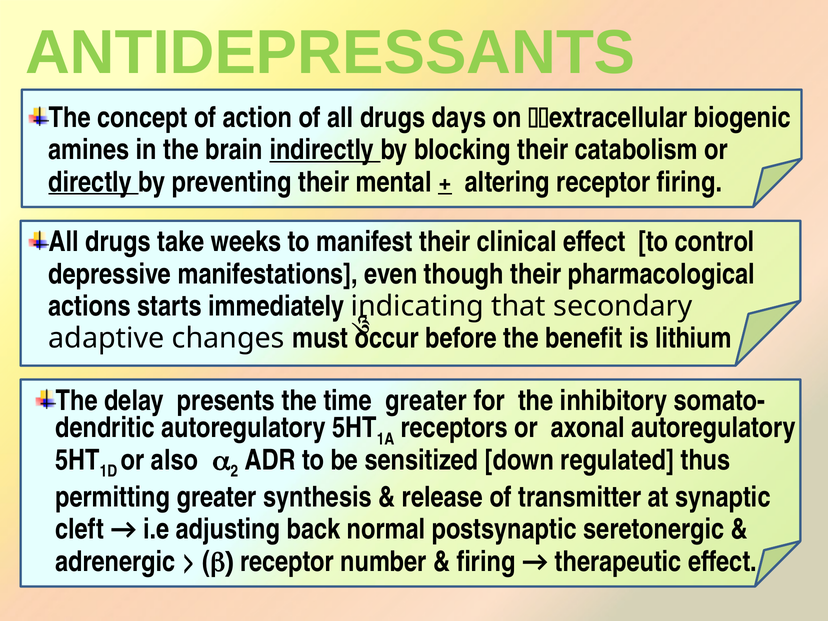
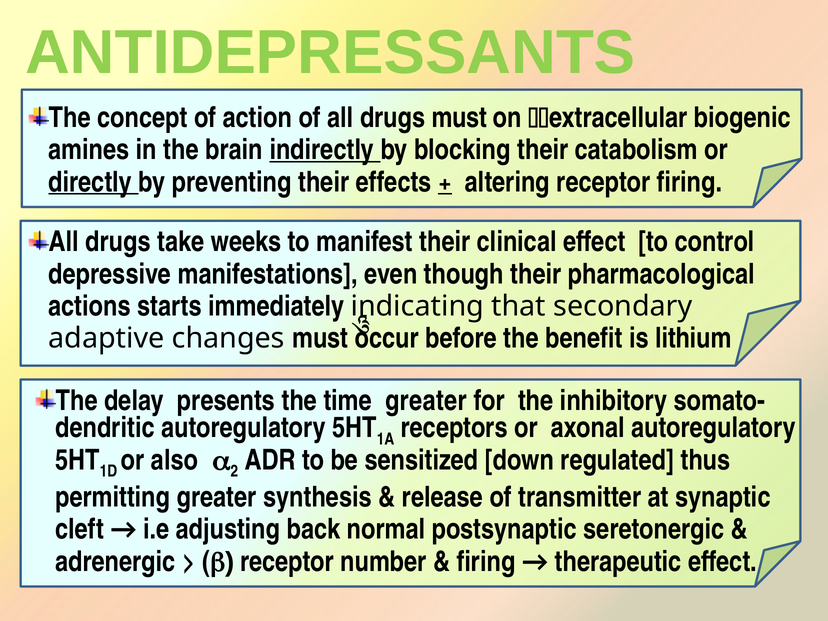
drugs days: days -> must
mental: mental -> effects
